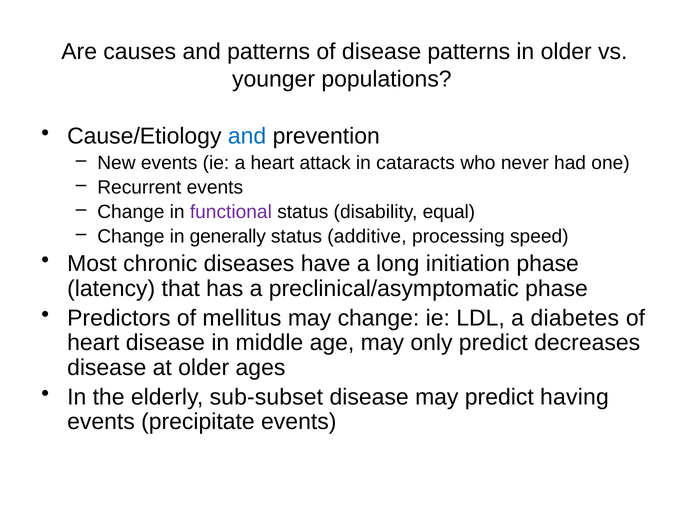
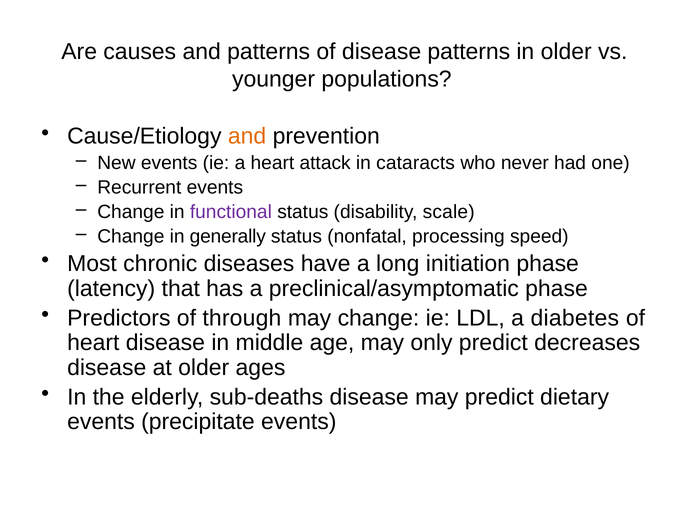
and at (247, 136) colour: blue -> orange
equal: equal -> scale
additive: additive -> nonfatal
mellitus: mellitus -> through
sub-subset: sub-subset -> sub-deaths
having: having -> dietary
